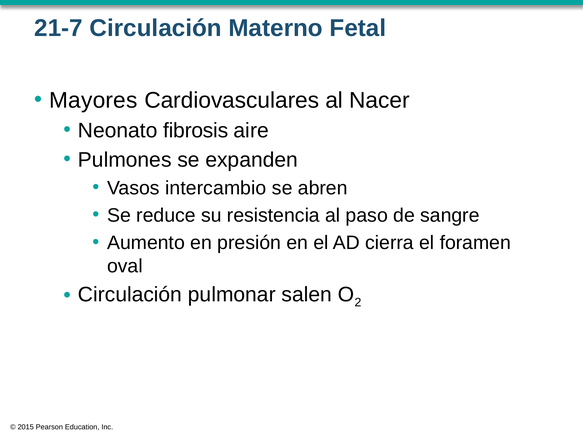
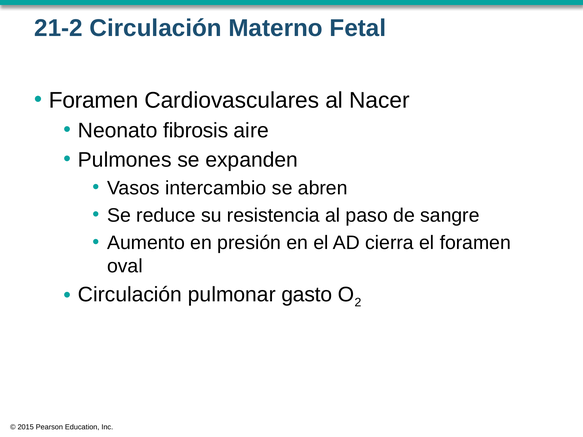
21-7: 21-7 -> 21-2
Mayores at (93, 100): Mayores -> Foramen
salen: salen -> gasto
